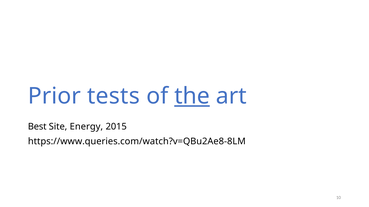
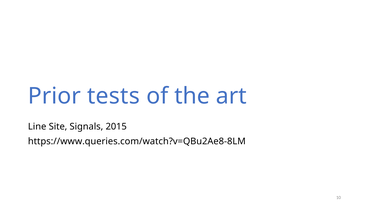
the underline: present -> none
Best: Best -> Line
Energy: Energy -> Signals
